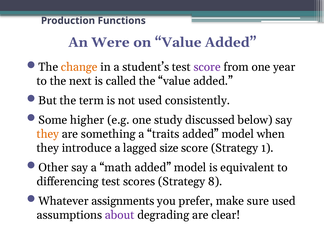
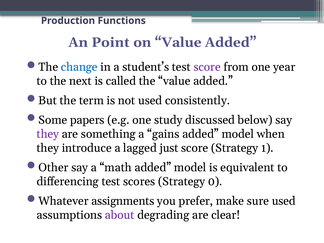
Were: Were -> Point
change colour: orange -> blue
higher: higher -> papers
they at (48, 134) colour: orange -> purple
traits: traits -> gains
size: size -> just
8: 8 -> 0
